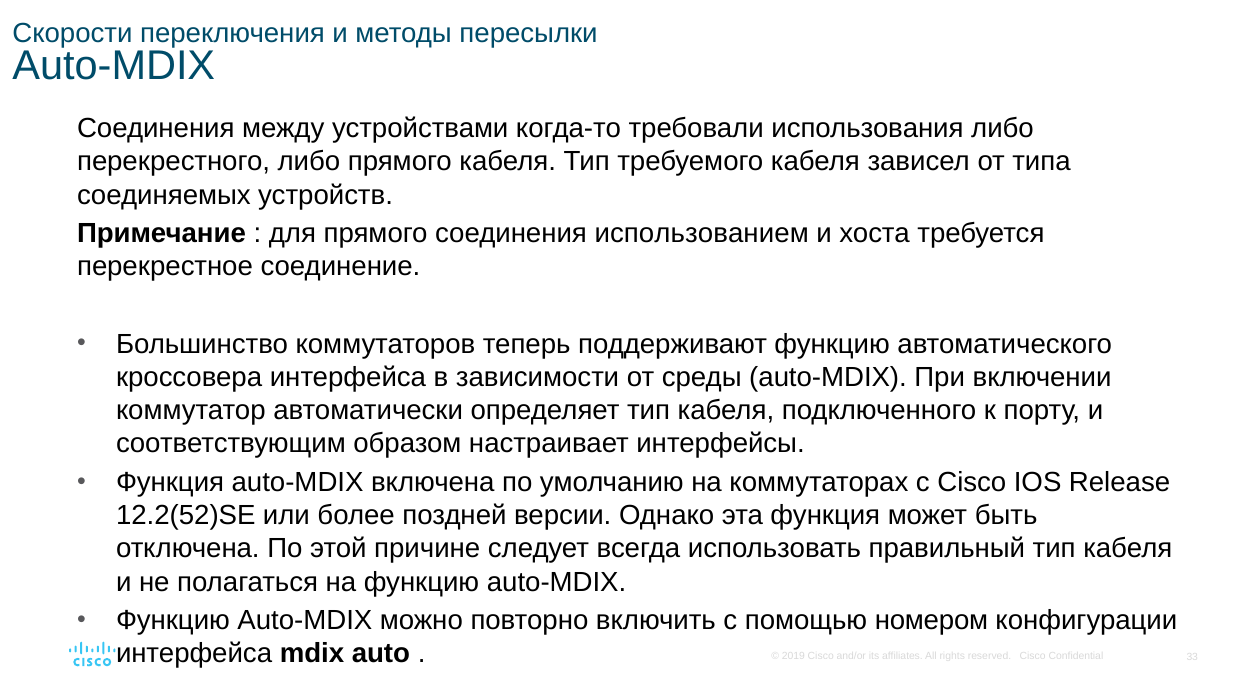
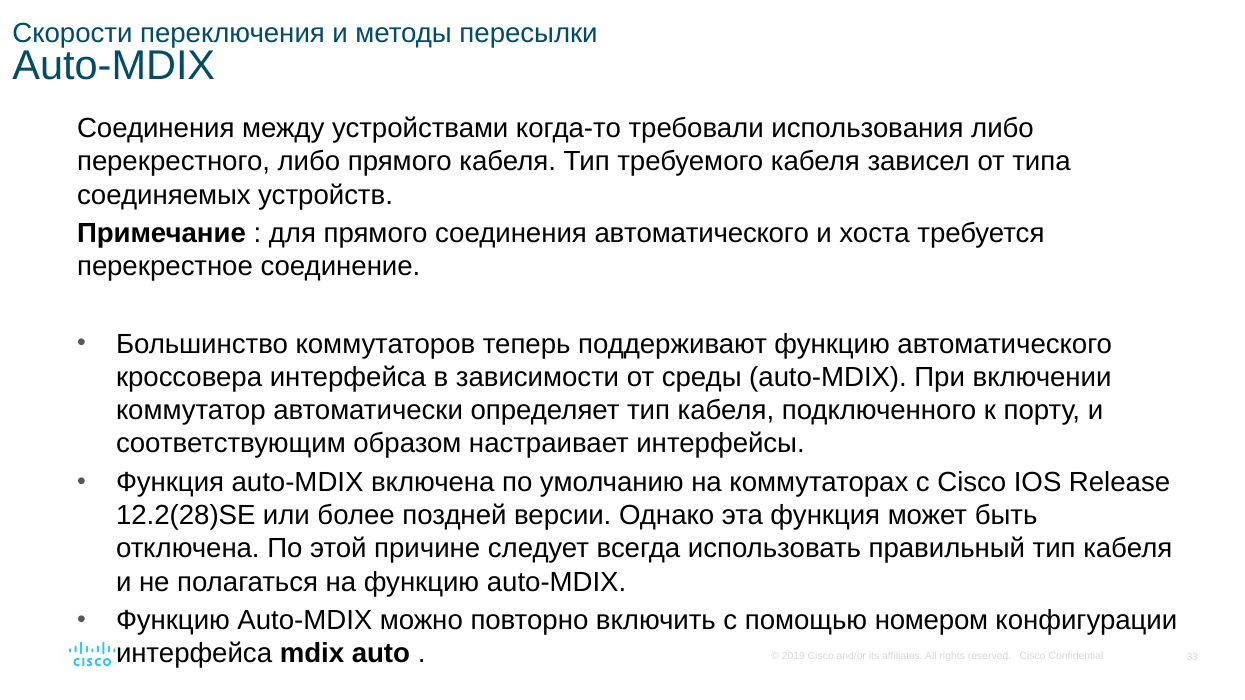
соединения использованием: использованием -> автоматического
12.2(52)SE: 12.2(52)SE -> 12.2(28)SE
